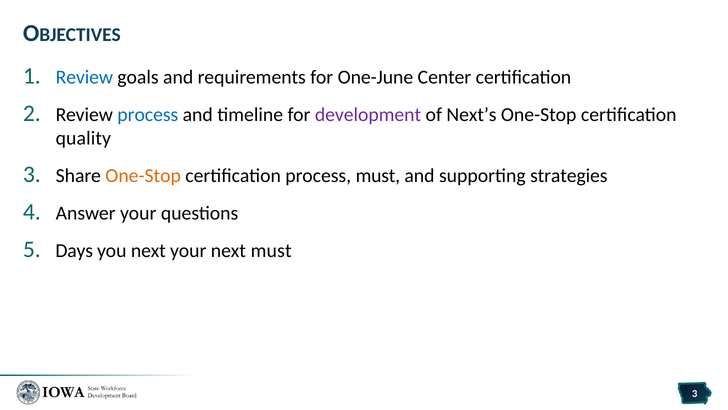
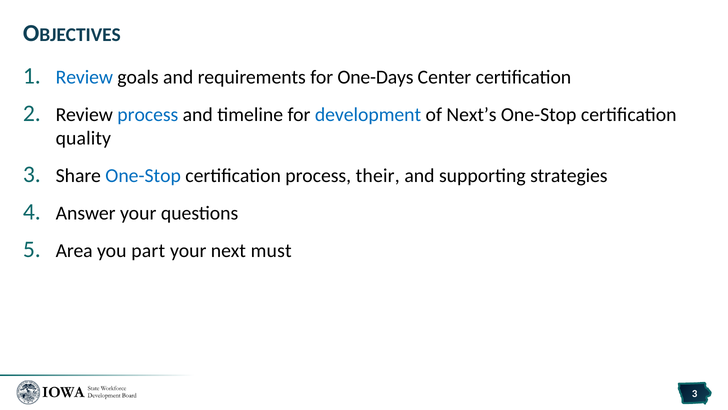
One-June: One-June -> One-Days
development colour: purple -> blue
One-Stop at (143, 176) colour: orange -> blue
process must: must -> their
Days: Days -> Area
you next: next -> part
